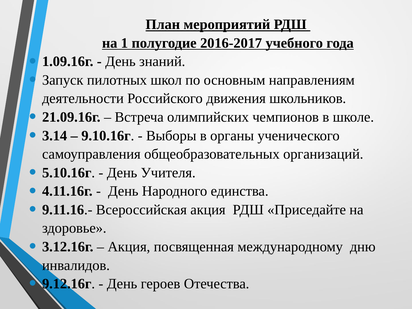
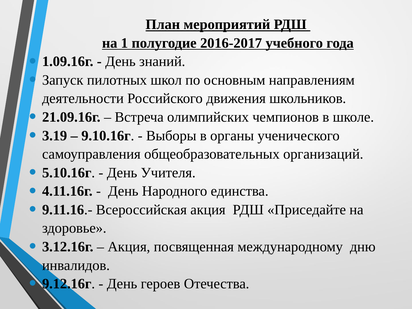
3.14: 3.14 -> 3.19
